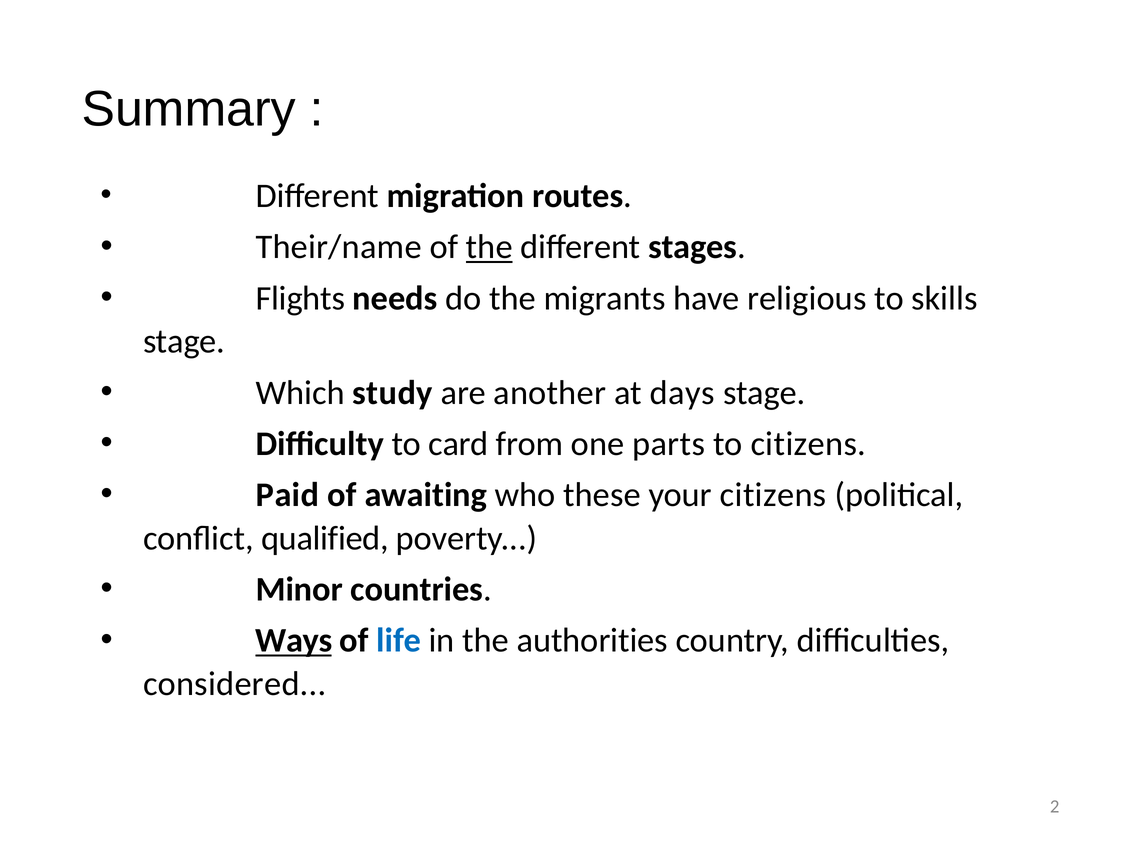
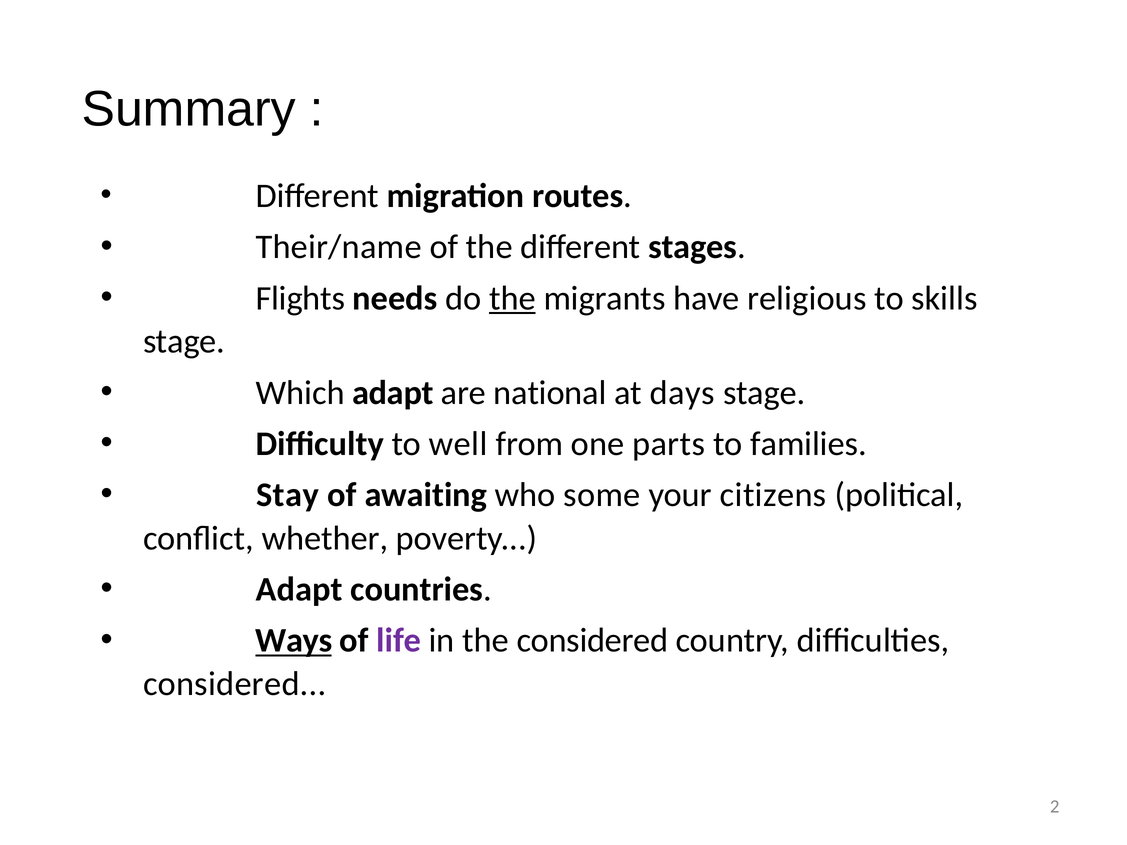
the at (489, 247) underline: present -> none
the at (512, 298) underline: none -> present
Which study: study -> adapt
another: another -> national
card: card -> well
to citizens: citizens -> families
Paid: Paid -> Stay
these: these -> some
qualified: qualified -> whether
Minor at (299, 590): Minor -> Adapt
life colour: blue -> purple
the authorities: authorities -> considered
